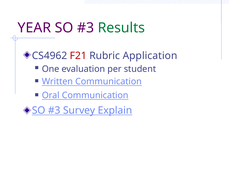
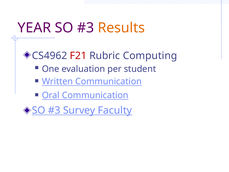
Results colour: green -> orange
Application: Application -> Computing
Explain: Explain -> Faculty
